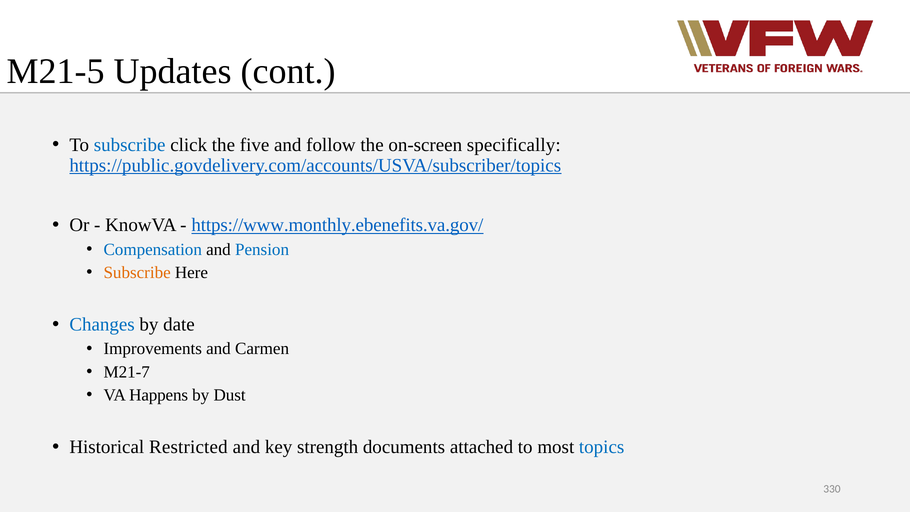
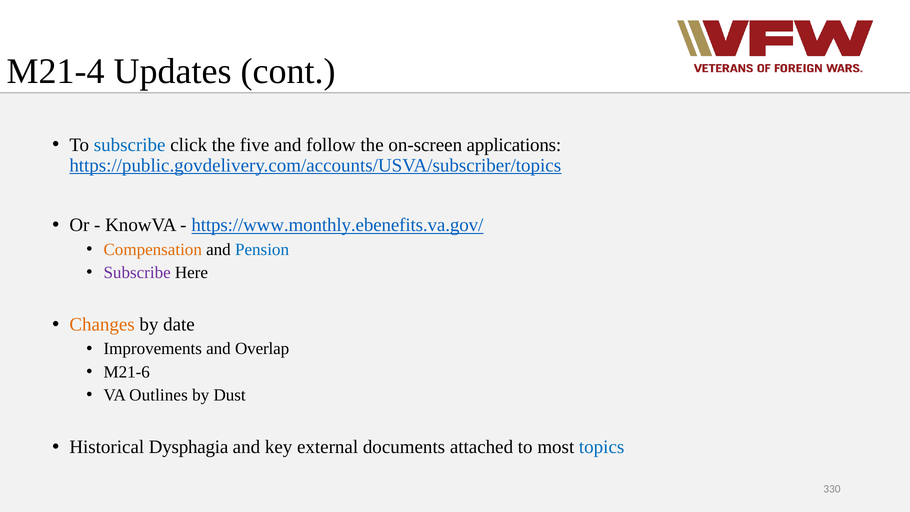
M21-5: M21-5 -> M21-4
specifically: specifically -> applications
Compensation colour: blue -> orange
Subscribe at (137, 272) colour: orange -> purple
Changes colour: blue -> orange
Carmen: Carmen -> Overlap
M21-7: M21-7 -> M21-6
Happens: Happens -> Outlines
Restricted: Restricted -> Dysphagia
strength: strength -> external
